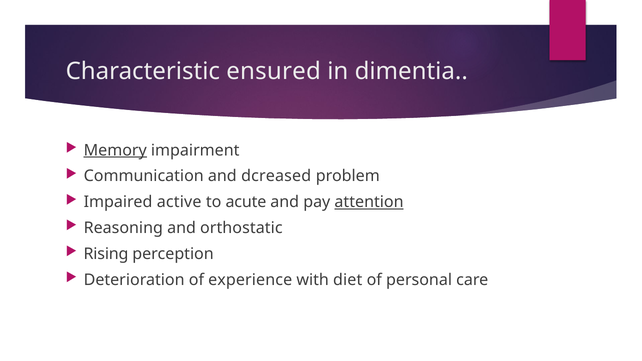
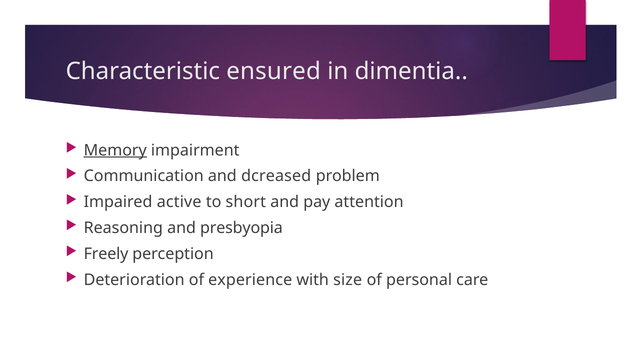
acute: acute -> short
attention underline: present -> none
orthostatic: orthostatic -> presbyopia
Rising: Rising -> Freely
diet: diet -> size
